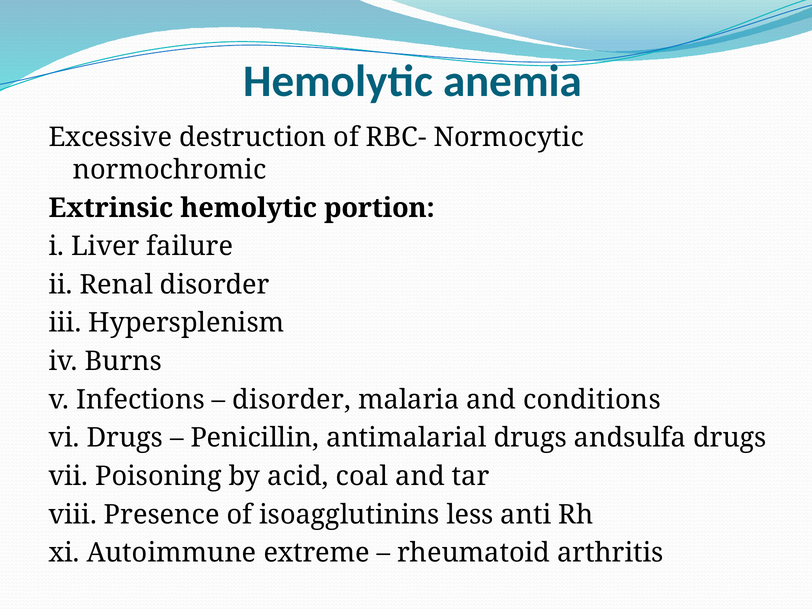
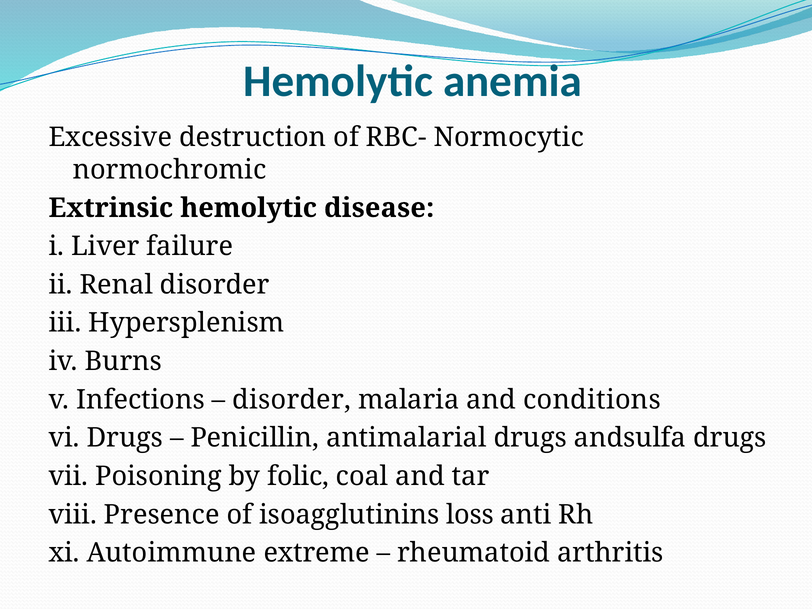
portion: portion -> disease
acid: acid -> folic
less: less -> loss
